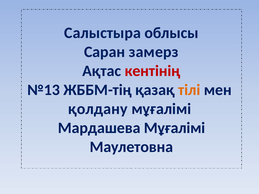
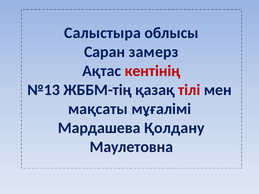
тілі colour: orange -> red
қолдану: қолдану -> мақсаты
Мардашева Мұғалімі: Мұғалімі -> Қолдану
